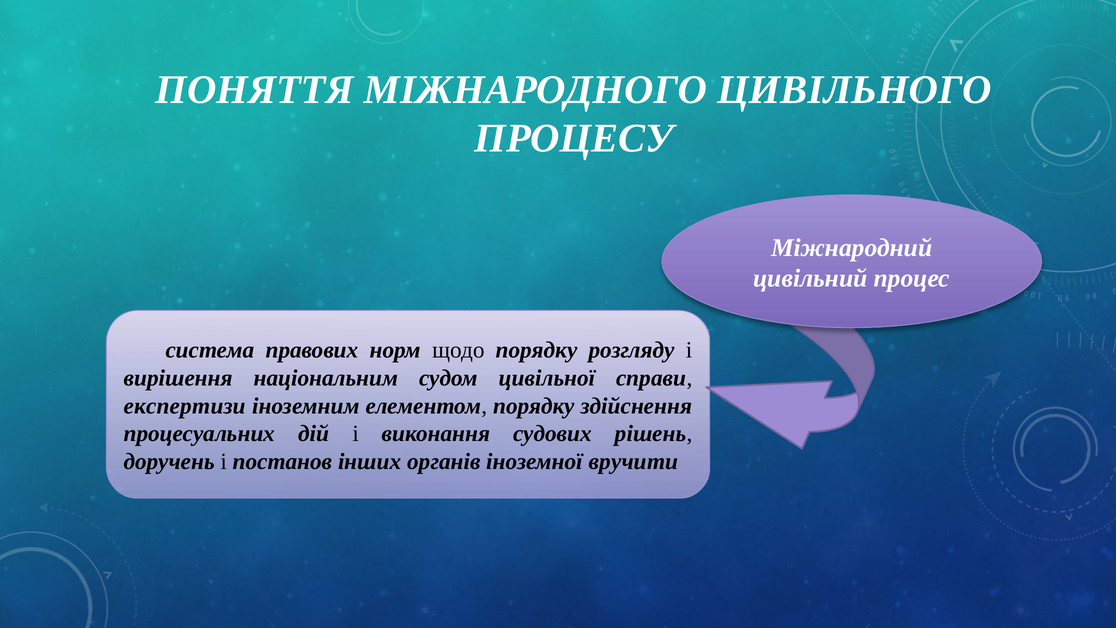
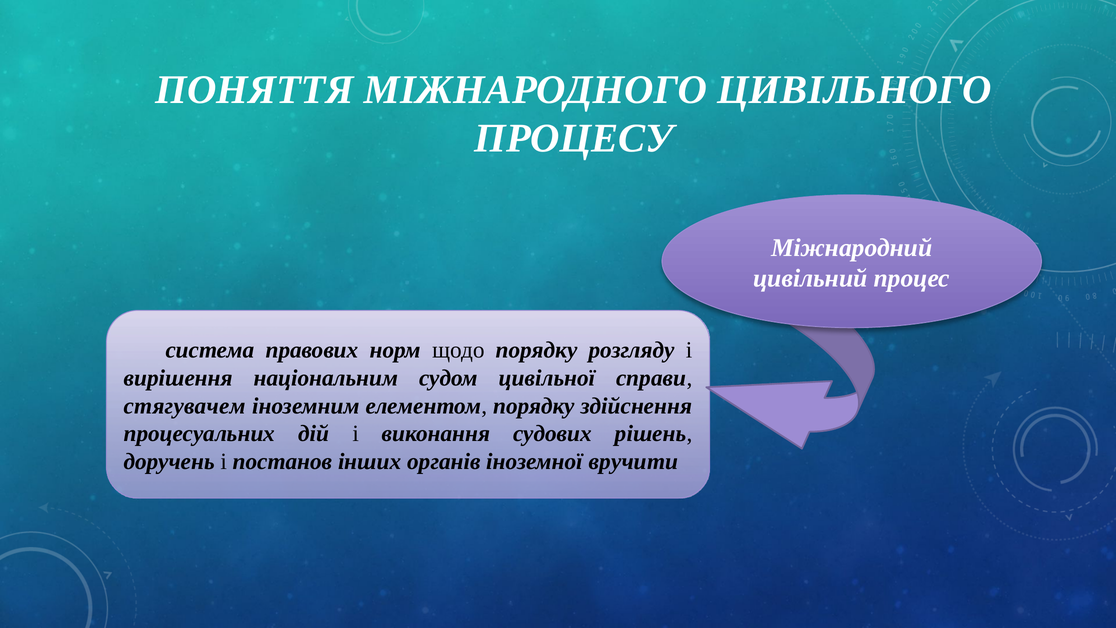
експертизи: експертизи -> стягувачем
